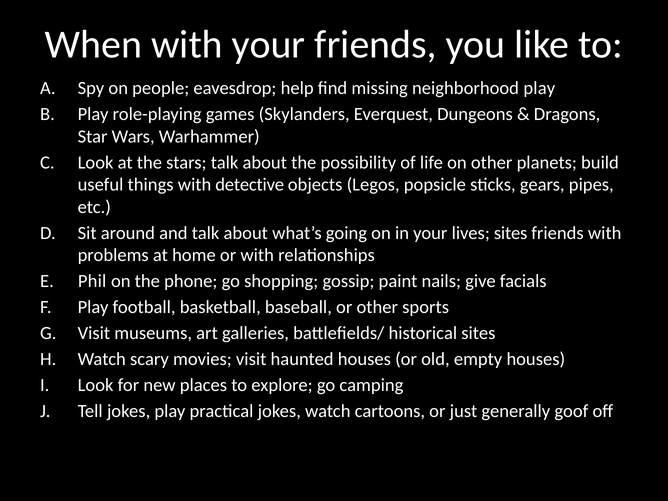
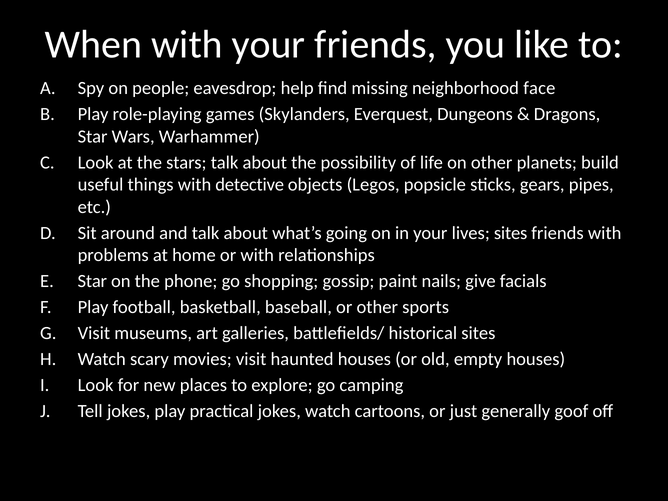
neighborhood play: play -> face
Phil at (92, 281): Phil -> Star
